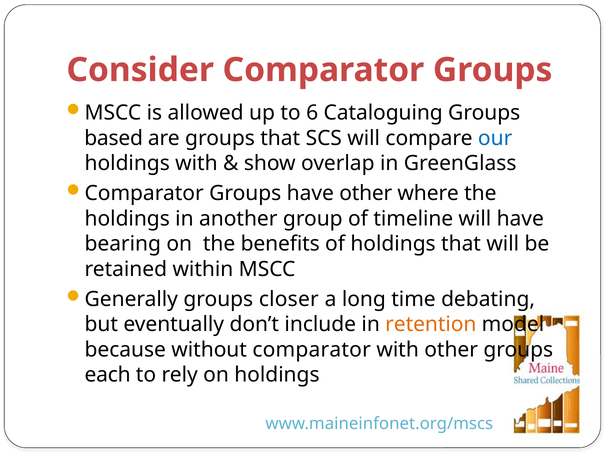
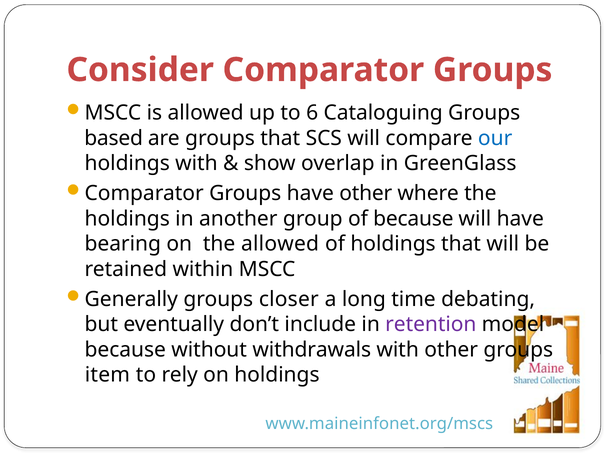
of timeline: timeline -> because
the benefits: benefits -> allowed
retention colour: orange -> purple
without comparator: comparator -> withdrawals
each: each -> item
